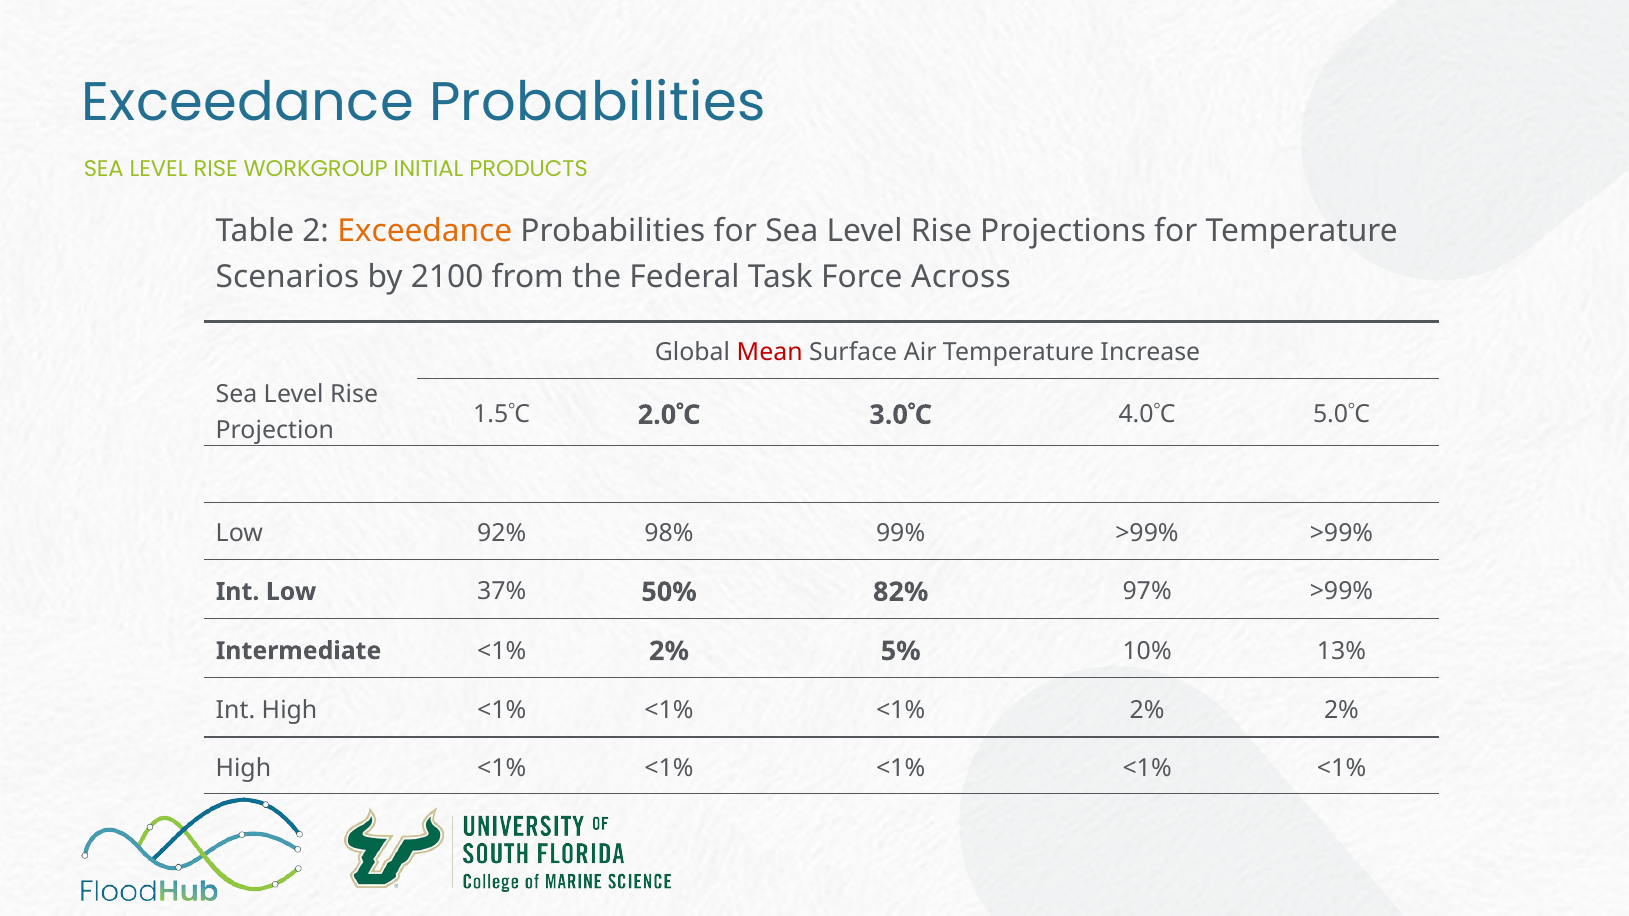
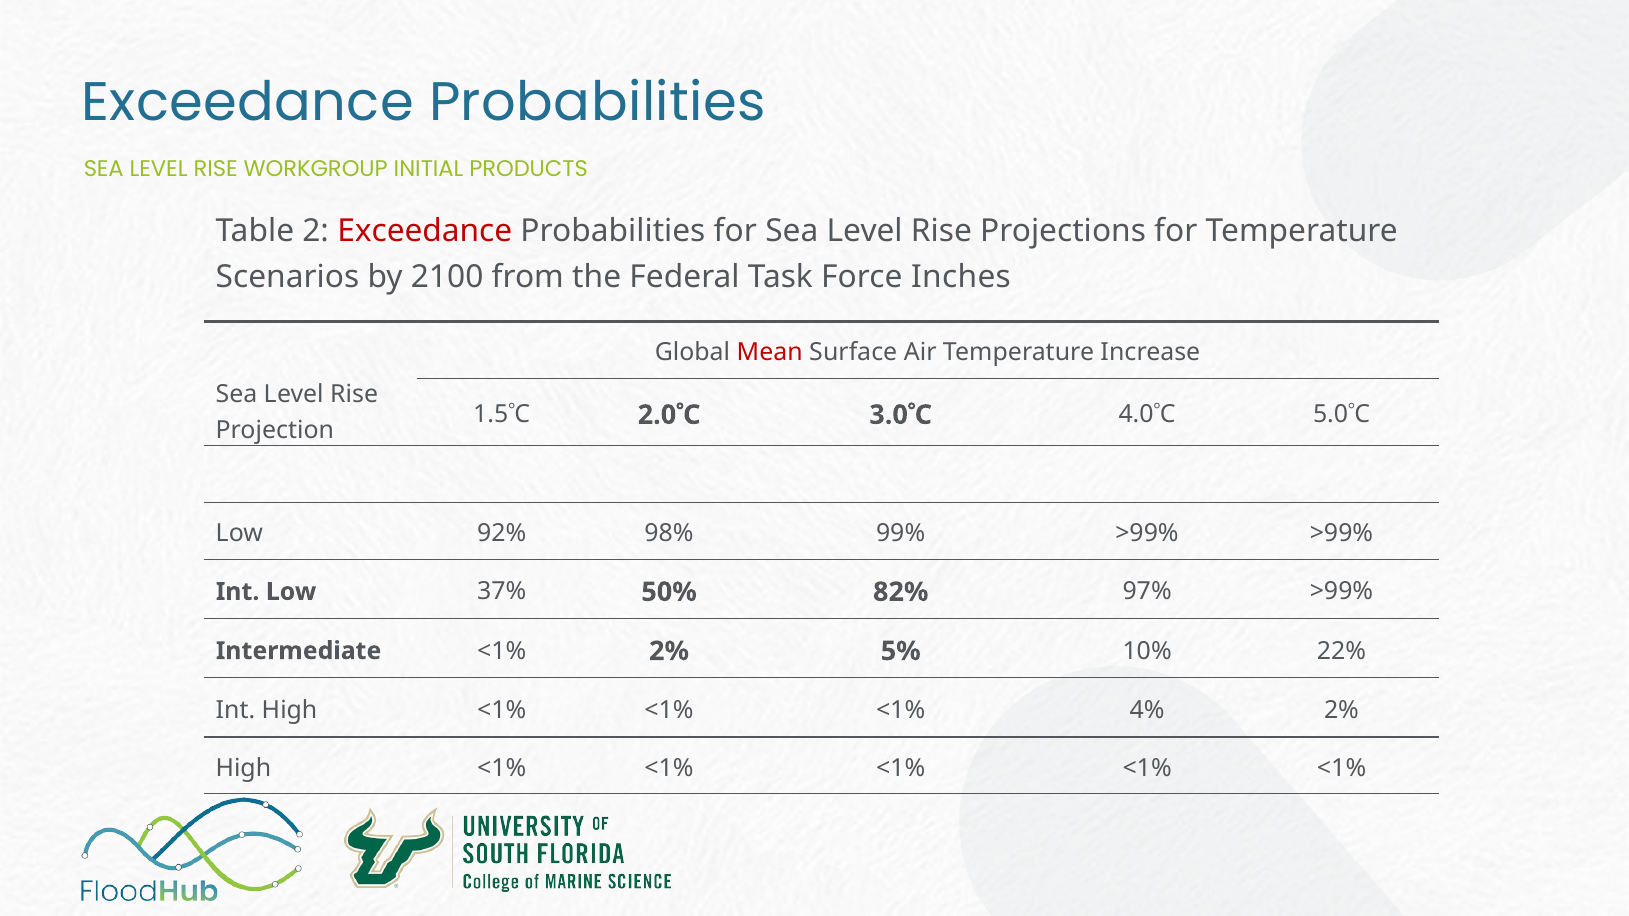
Exceedance at (425, 231) colour: orange -> red
Across: Across -> Inches
13%: 13% -> 22%
<1% <1% 2%: 2% -> 4%
